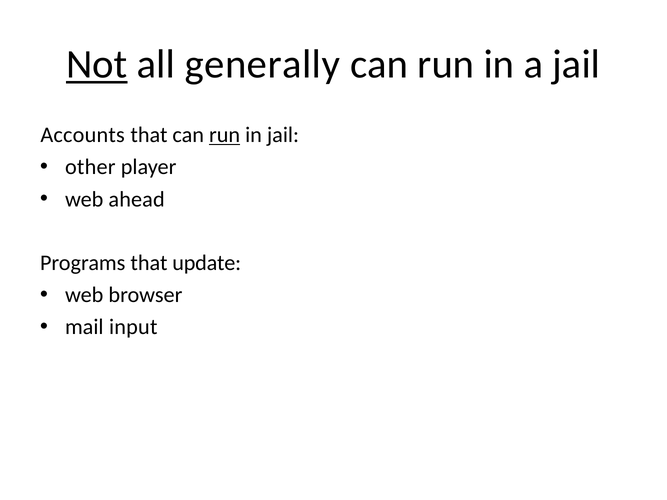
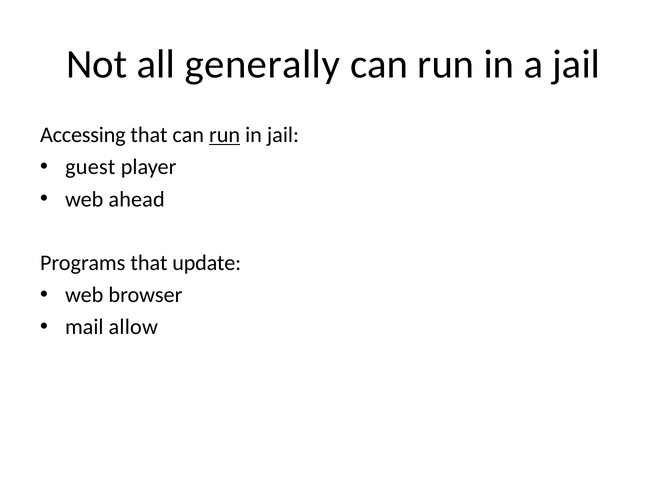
Not underline: present -> none
Accounts: Accounts -> Accessing
other: other -> guest
input: input -> allow
